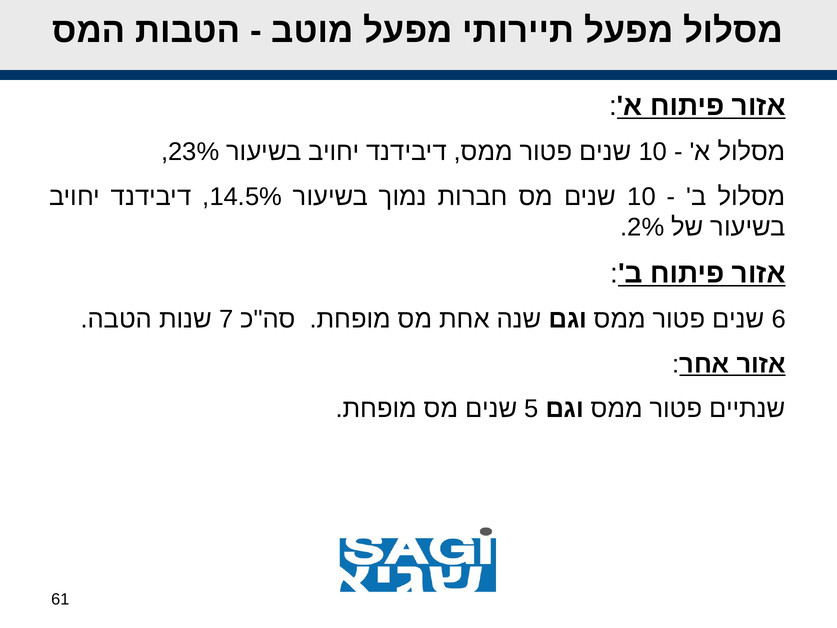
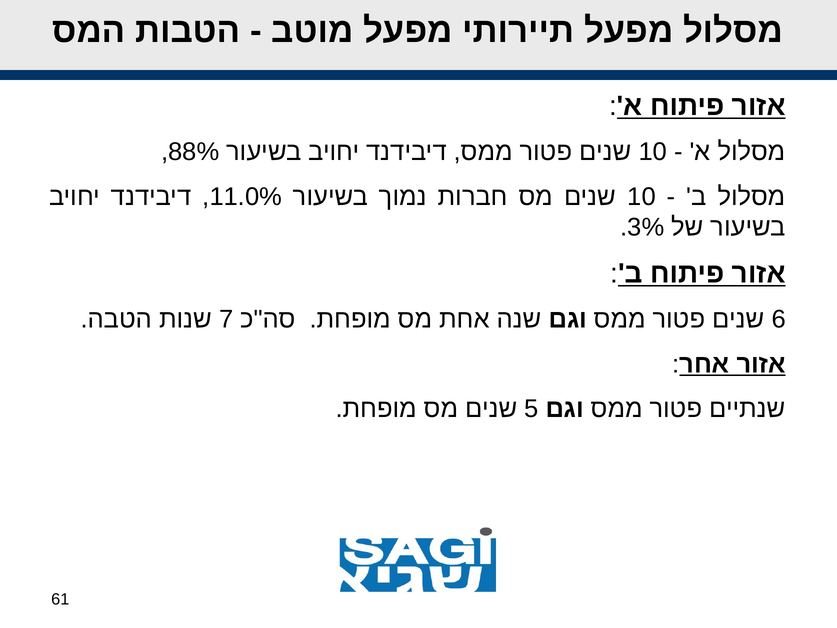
23%: 23% -> 88%
14.5%: 14.5% -> 11.0%
2%: 2% -> 3%
